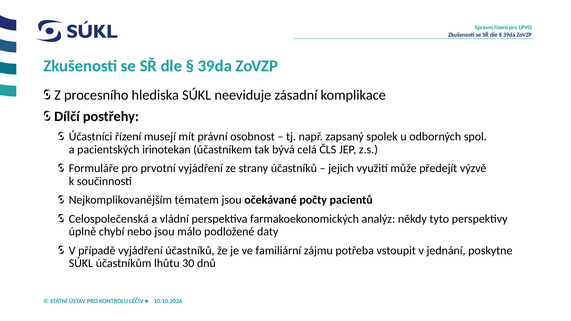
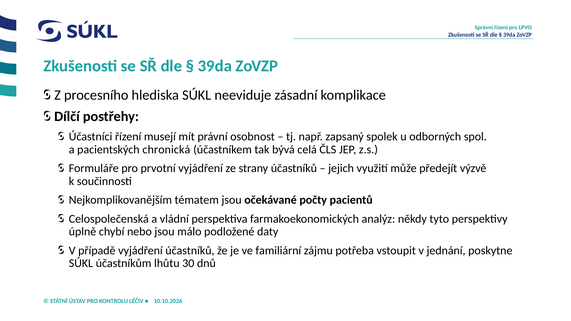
irinotekan: irinotekan -> chronická
